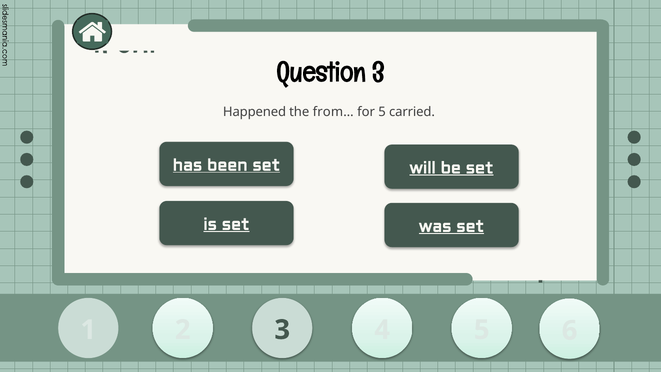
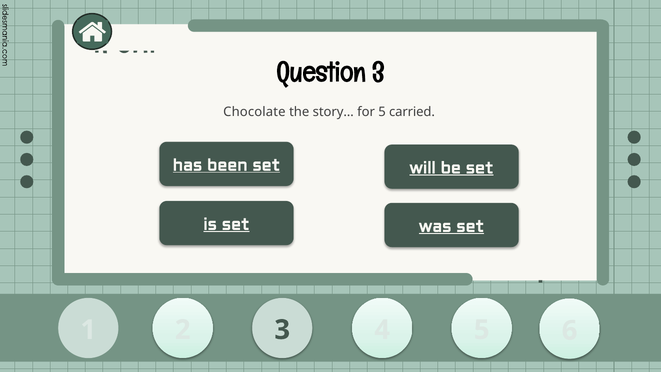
Happened: Happened -> Chocolate
from…: from… -> story…
